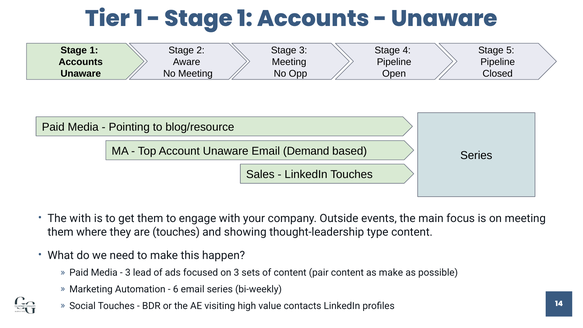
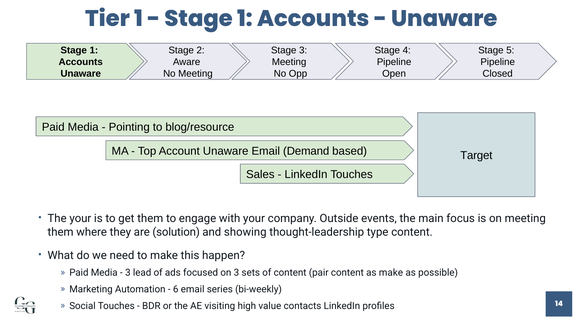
based Series: Series -> Target
The with: with -> your
are touches: touches -> solution
